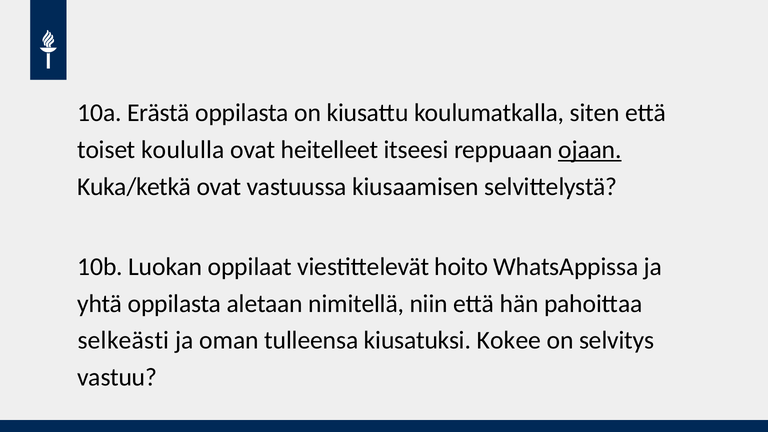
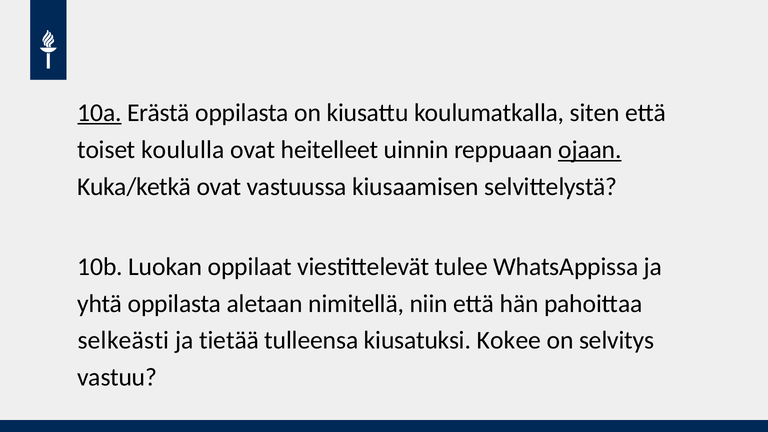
10a underline: none -> present
itseesi: itseesi -> uinnin
hoito: hoito -> tulee
oman: oman -> tietää
